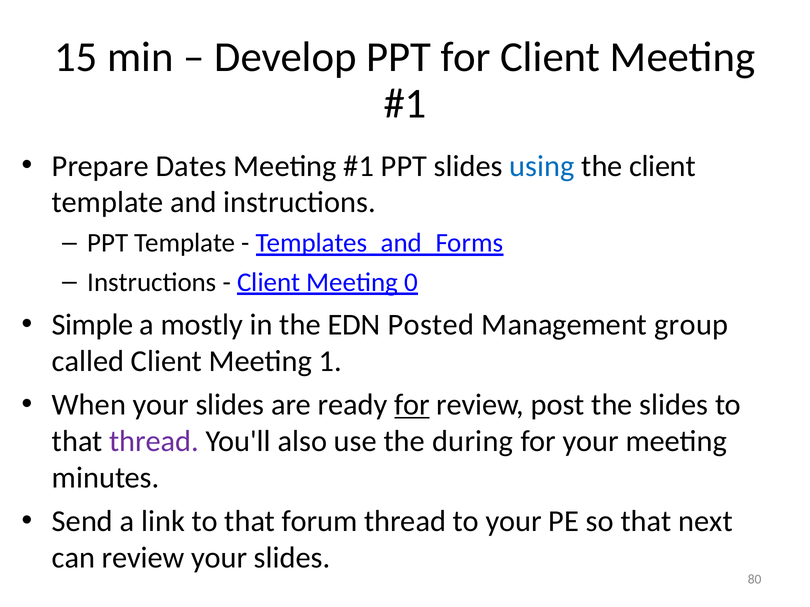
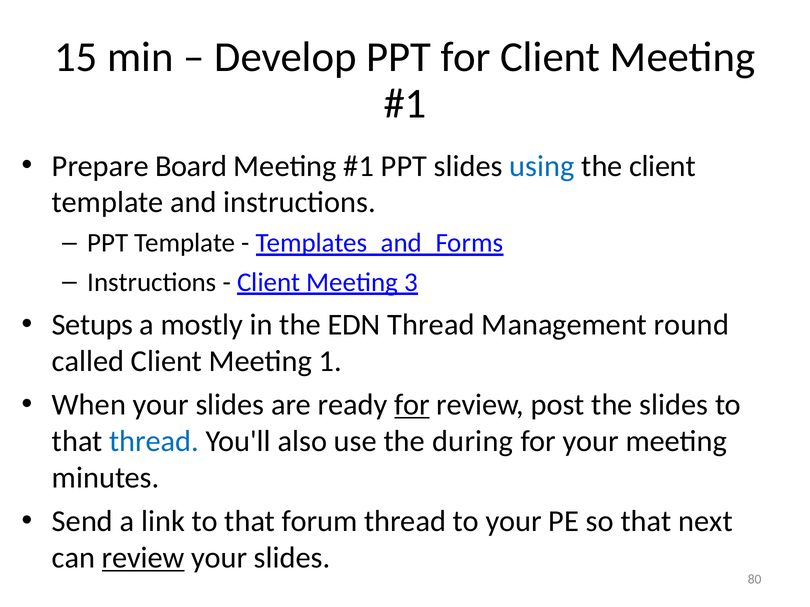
Dates: Dates -> Board
0: 0 -> 3
Simple: Simple -> Setups
EDN Posted: Posted -> Thread
group: group -> round
thread at (154, 441) colour: purple -> blue
review at (143, 558) underline: none -> present
